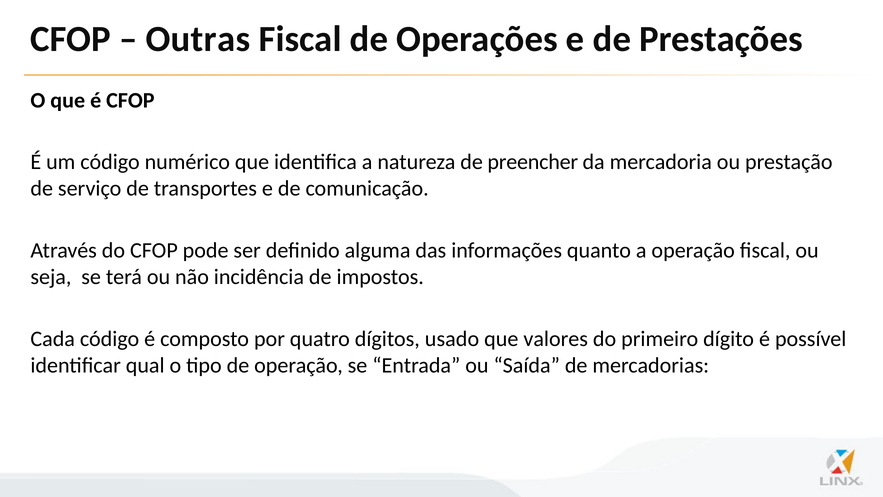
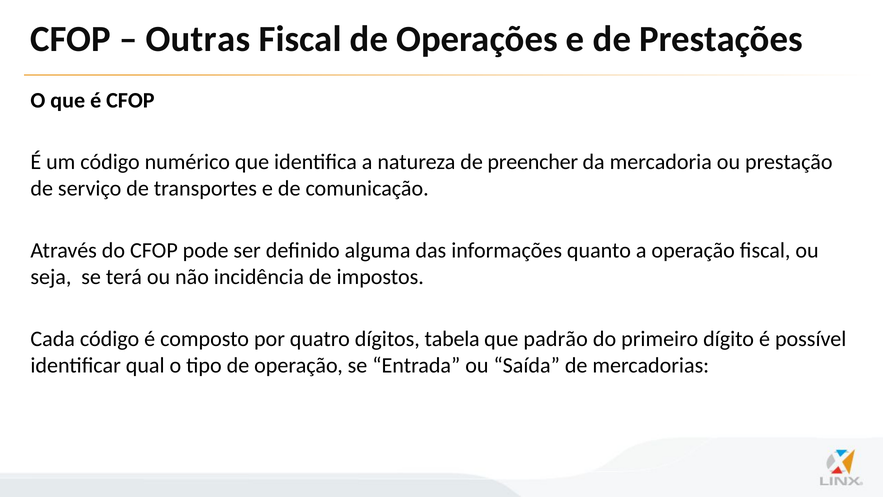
usado: usado -> tabela
valores: valores -> padrão
